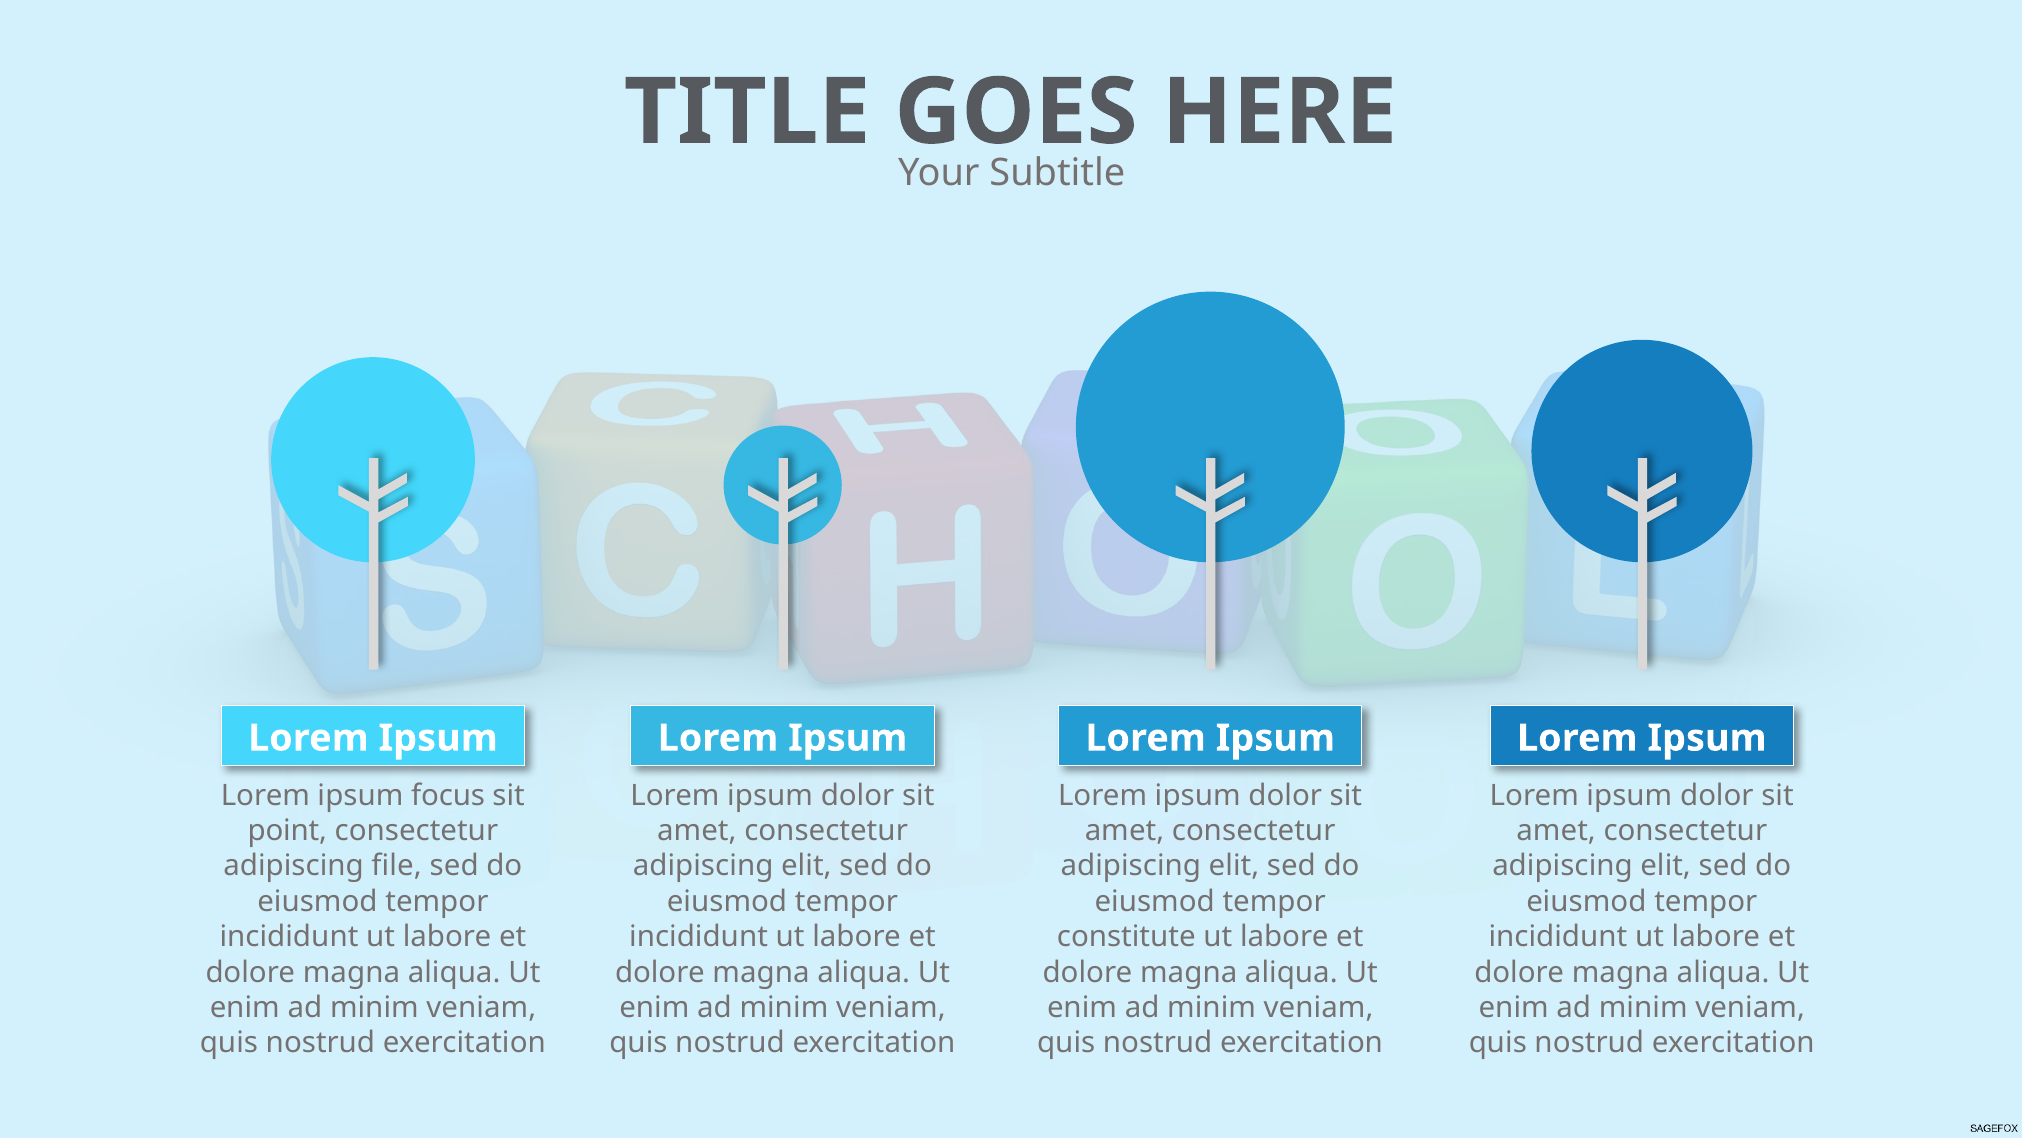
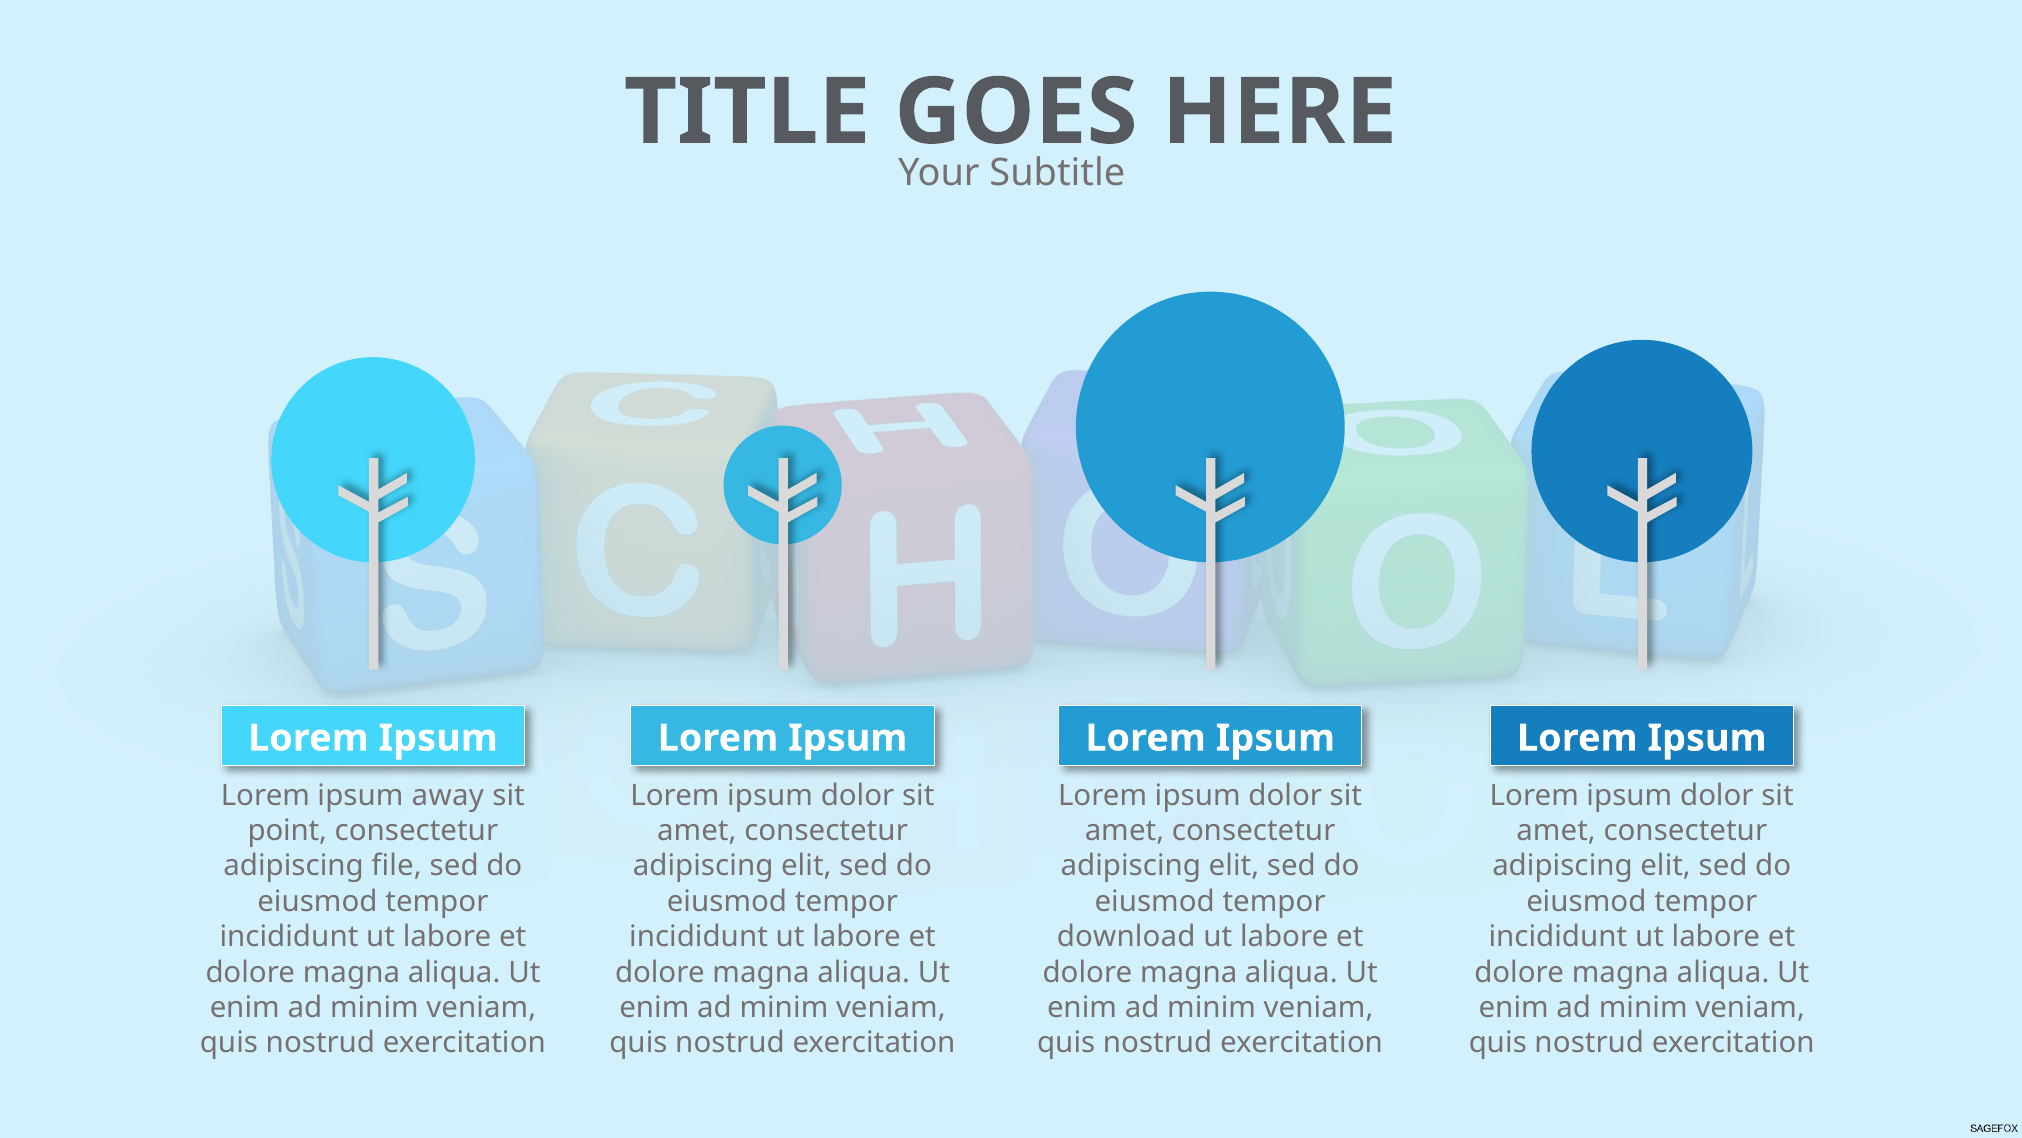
focus: focus -> away
constitute: constitute -> download
